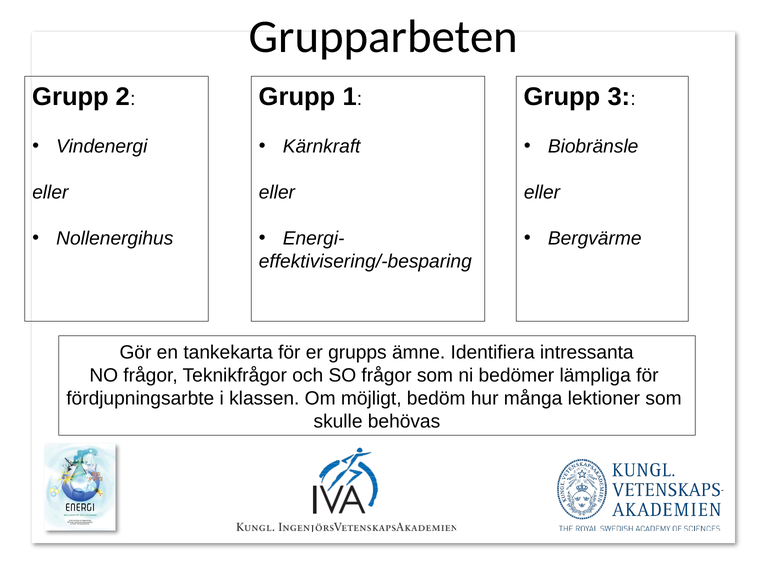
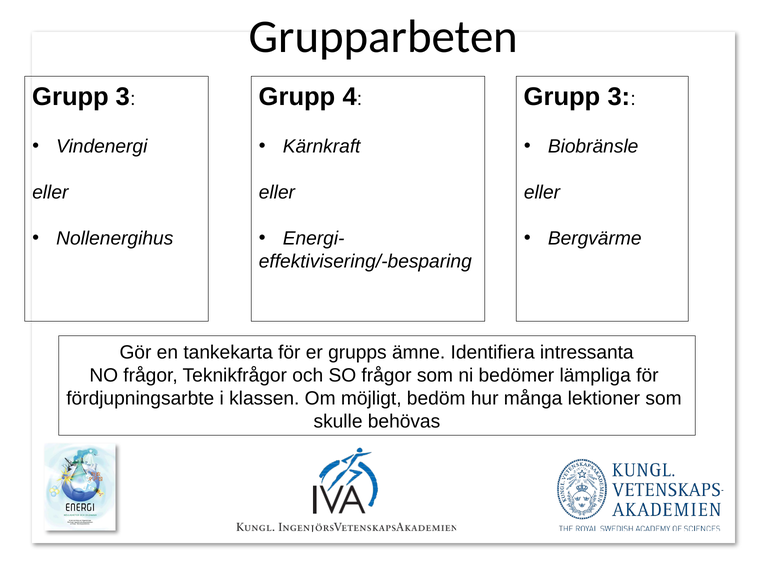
2 at (123, 97): 2 -> 3
1: 1 -> 4
